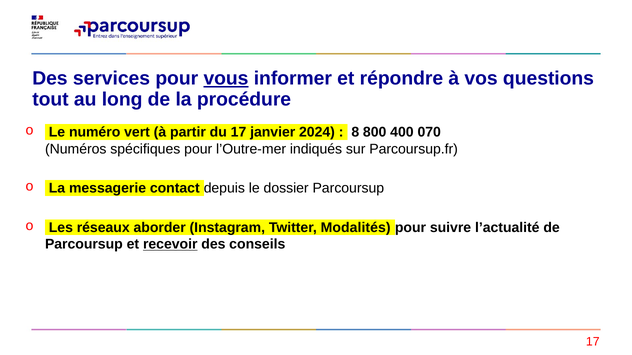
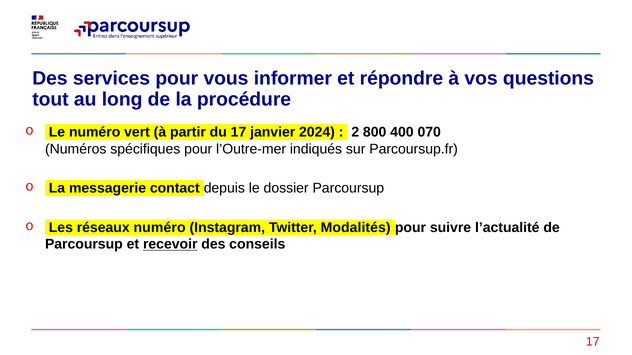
vous underline: present -> none
8: 8 -> 2
réseaux aborder: aborder -> numéro
